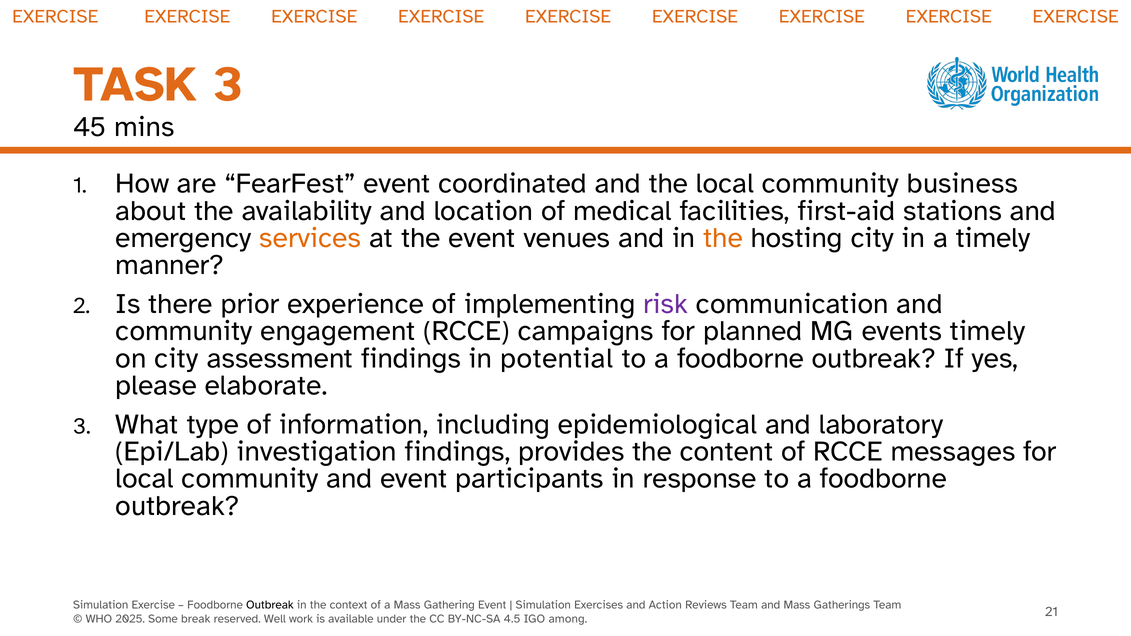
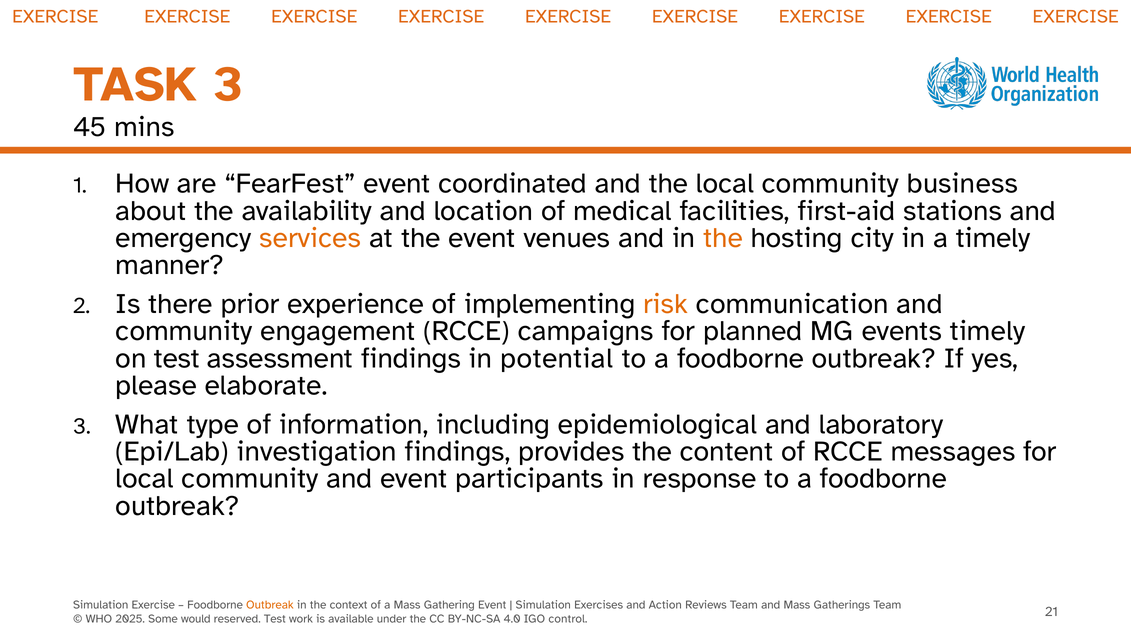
risk colour: purple -> orange
on city: city -> test
Outbreak at (270, 605) colour: black -> orange
break: break -> would
reserved Well: Well -> Test
4.5: 4.5 -> 4.0
among: among -> control
